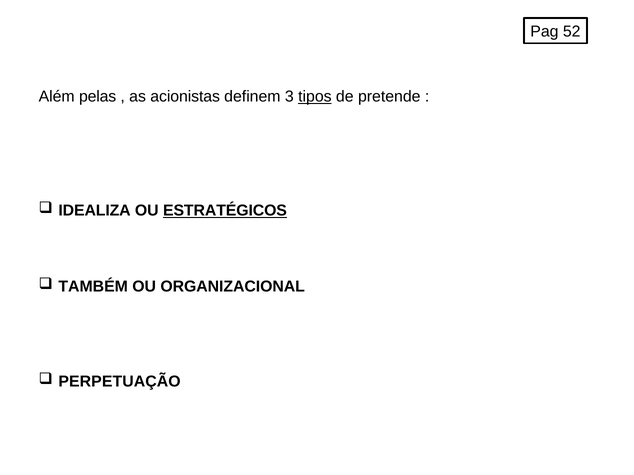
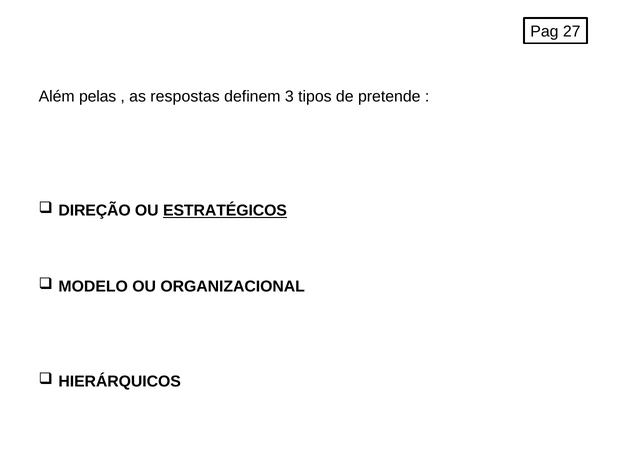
52: 52 -> 27
acionistas: acionistas -> respostas
tipos underline: present -> none
IDEALIZA: IDEALIZA -> DIREÇÃO
TAMBÉM: TAMBÉM -> MODELO
PERPETUAÇÃO: PERPETUAÇÃO -> HIERÁRQUICOS
